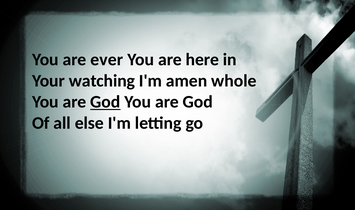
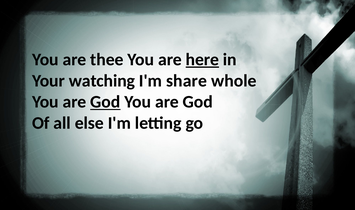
ever: ever -> thee
here underline: none -> present
amen: amen -> share
